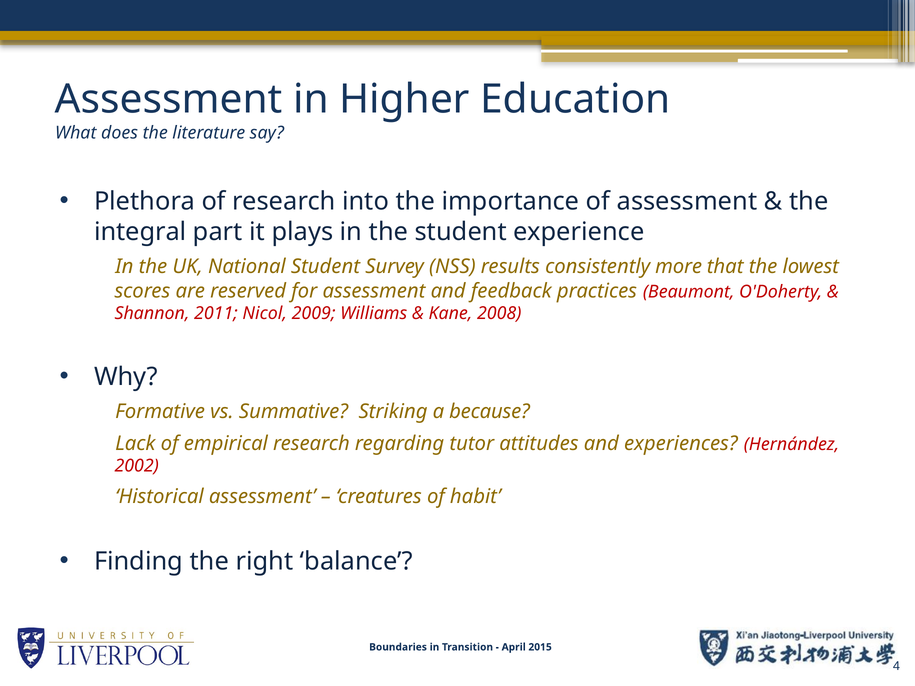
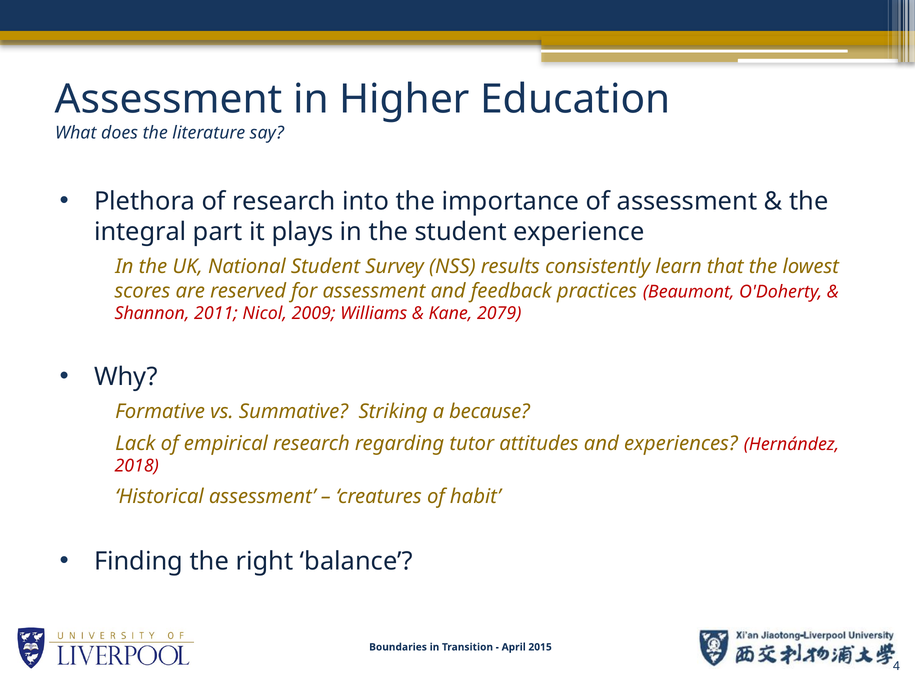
more: more -> learn
2008: 2008 -> 2079
2002: 2002 -> 2018
